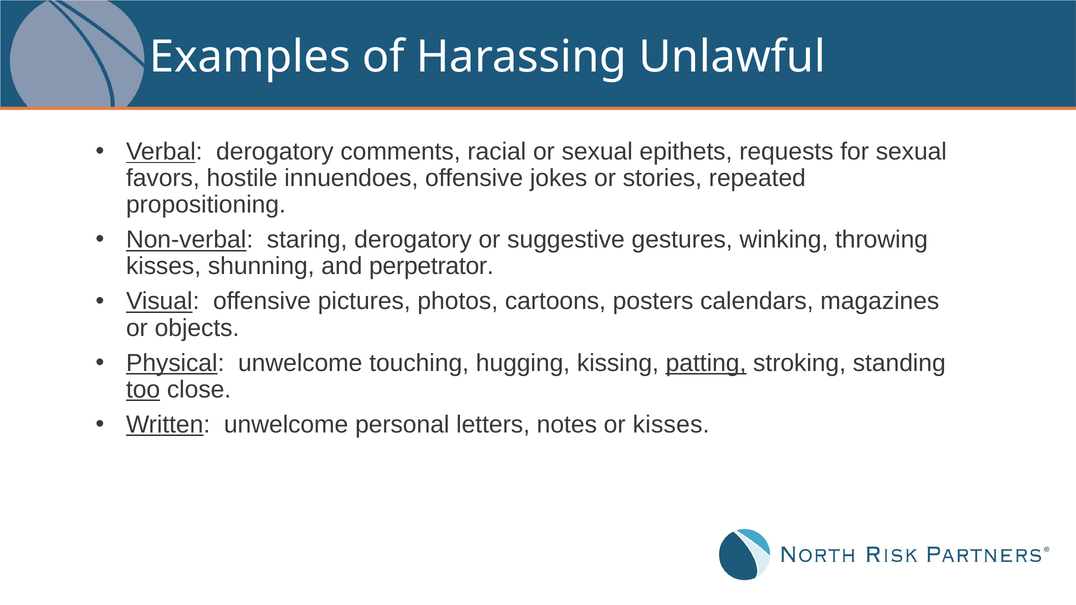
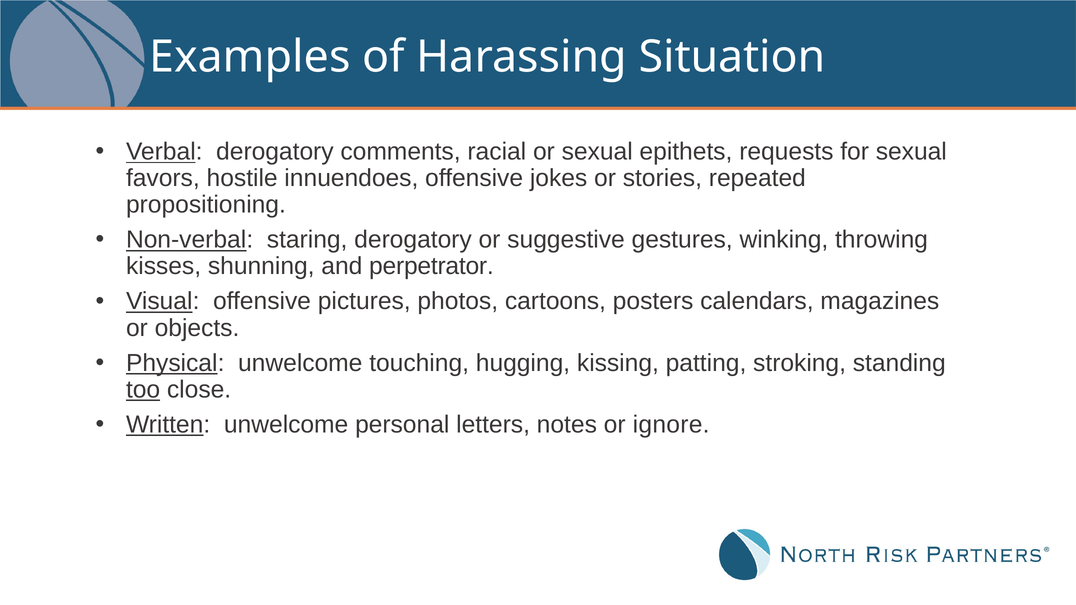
Unlawful: Unlawful -> Situation
patting underline: present -> none
or kisses: kisses -> ignore
